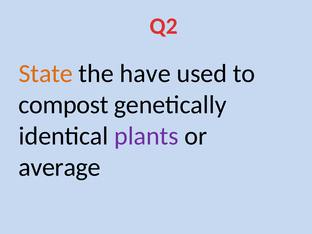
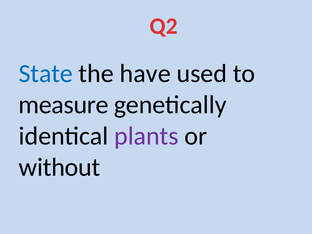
State colour: orange -> blue
compost: compost -> measure
average: average -> without
